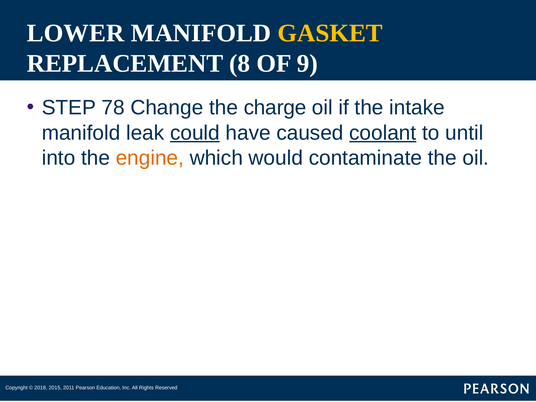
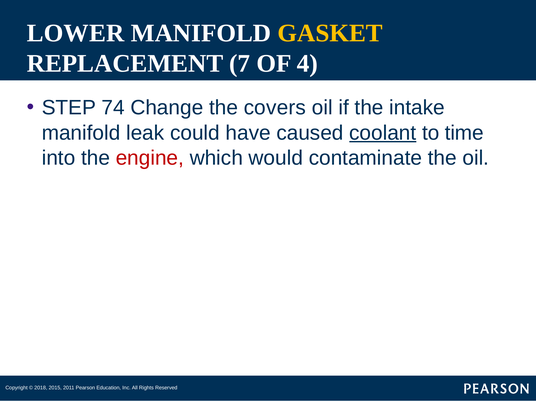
8: 8 -> 7
9: 9 -> 4
78: 78 -> 74
charge: charge -> covers
could underline: present -> none
until: until -> time
engine colour: orange -> red
